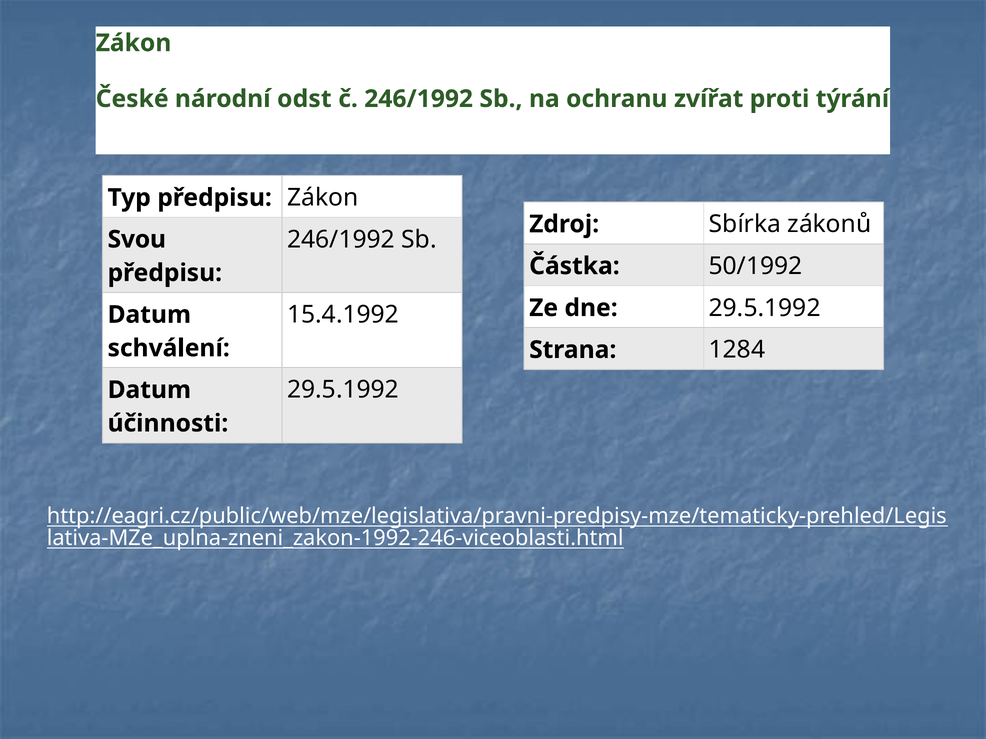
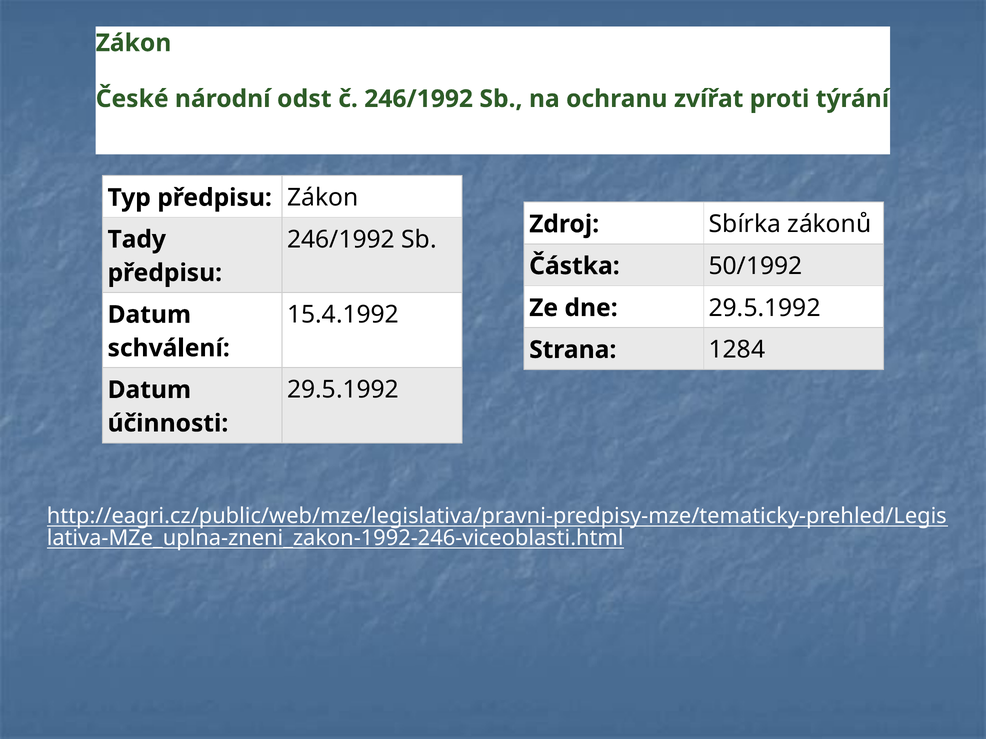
Svou: Svou -> Tady
